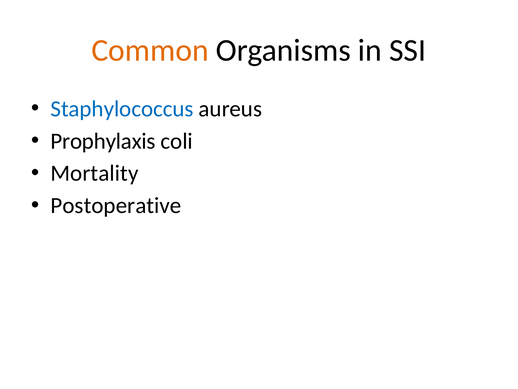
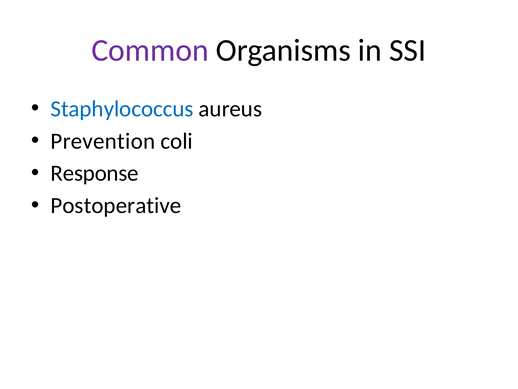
Common colour: orange -> purple
Prophylaxis: Prophylaxis -> Prevention
Mortality: Mortality -> Response
